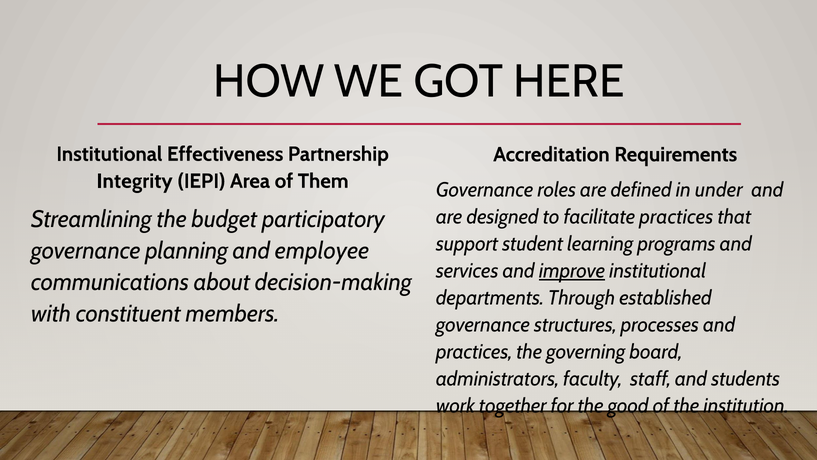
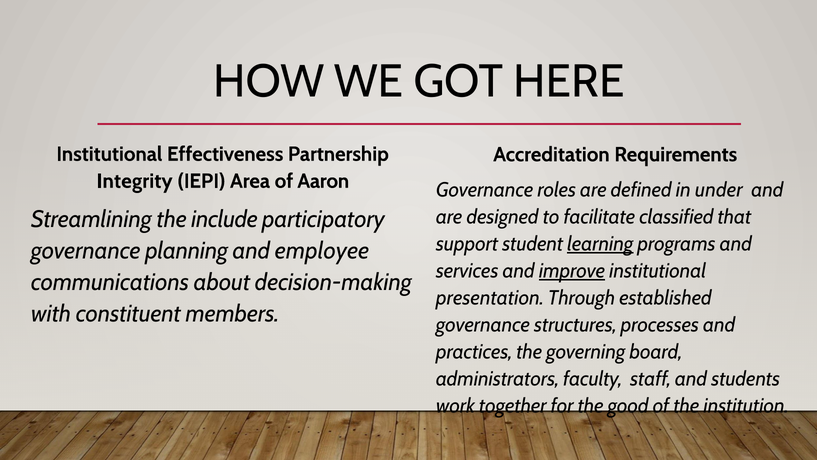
Them: Them -> Aaron
facilitate practices: practices -> classified
budget: budget -> include
learning underline: none -> present
departments: departments -> presentation
